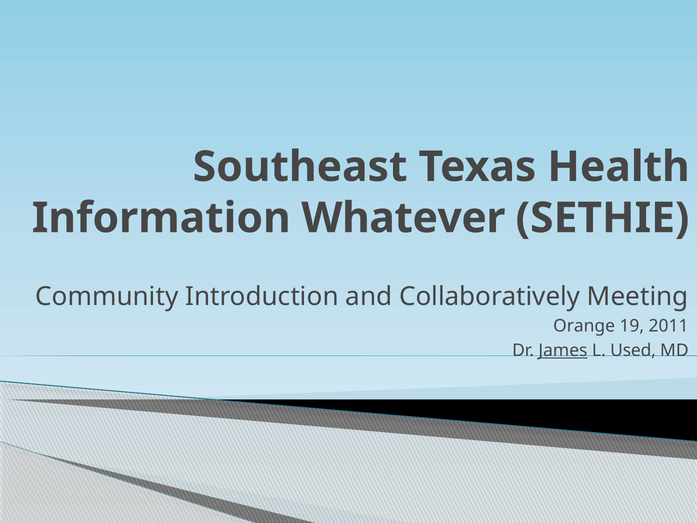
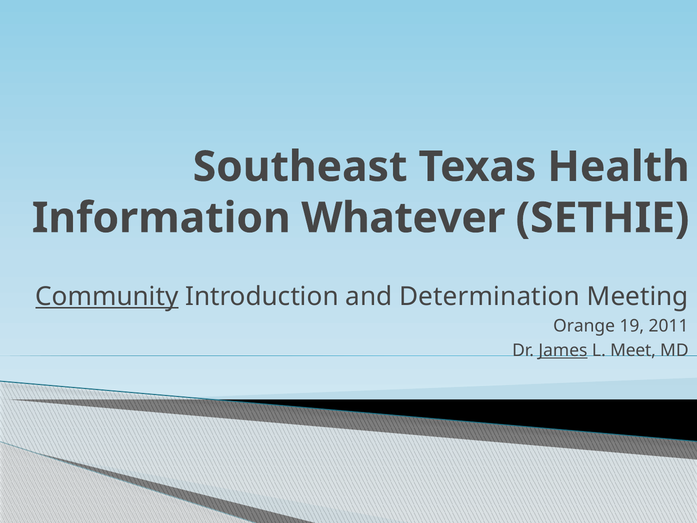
Community underline: none -> present
Collaboratively: Collaboratively -> Determination
Used: Used -> Meet
